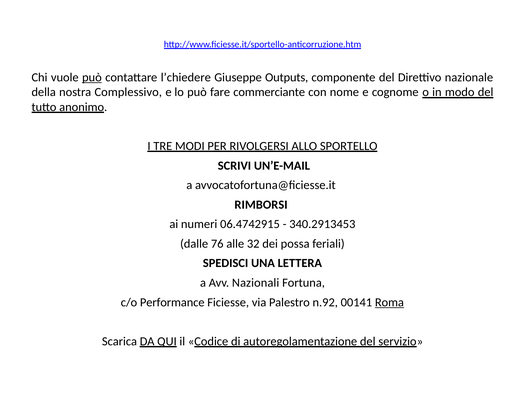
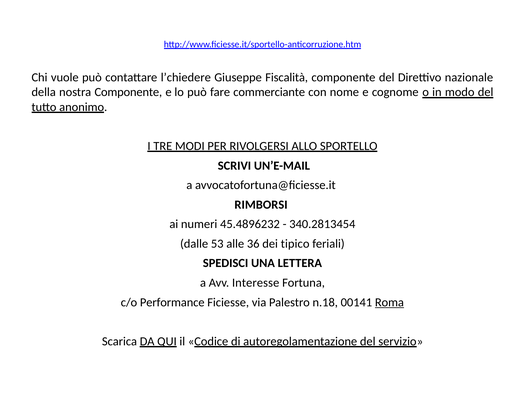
può at (92, 78) underline: present -> none
Outputs: Outputs -> Fiscalità
nostra Complessivo: Complessivo -> Componente
06.4742915: 06.4742915 -> 45.4896232
340.2913453: 340.2913453 -> 340.2813454
76: 76 -> 53
32: 32 -> 36
possa: possa -> tipico
Nazionali: Nazionali -> Interesse
n.92: n.92 -> n.18
